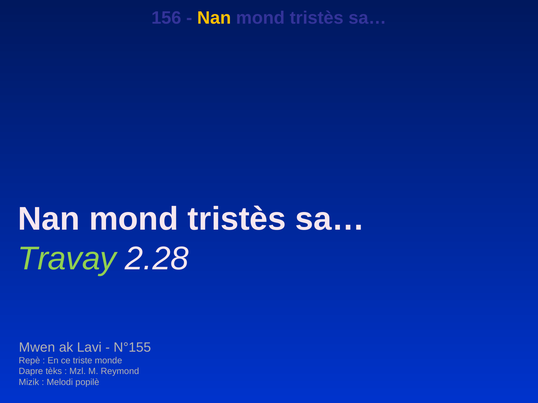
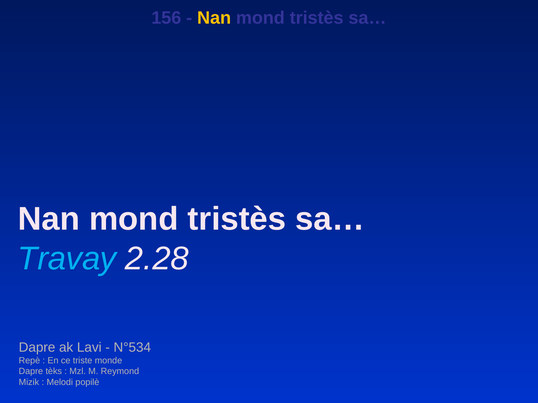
Travay colour: light green -> light blue
Mwen at (37, 348): Mwen -> Dapre
N°155: N°155 -> N°534
